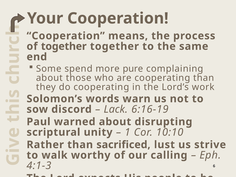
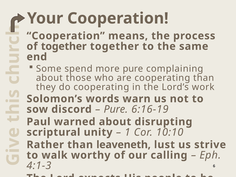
Lack at (116, 109): Lack -> Pure
sacrificed: sacrificed -> leaveneth
